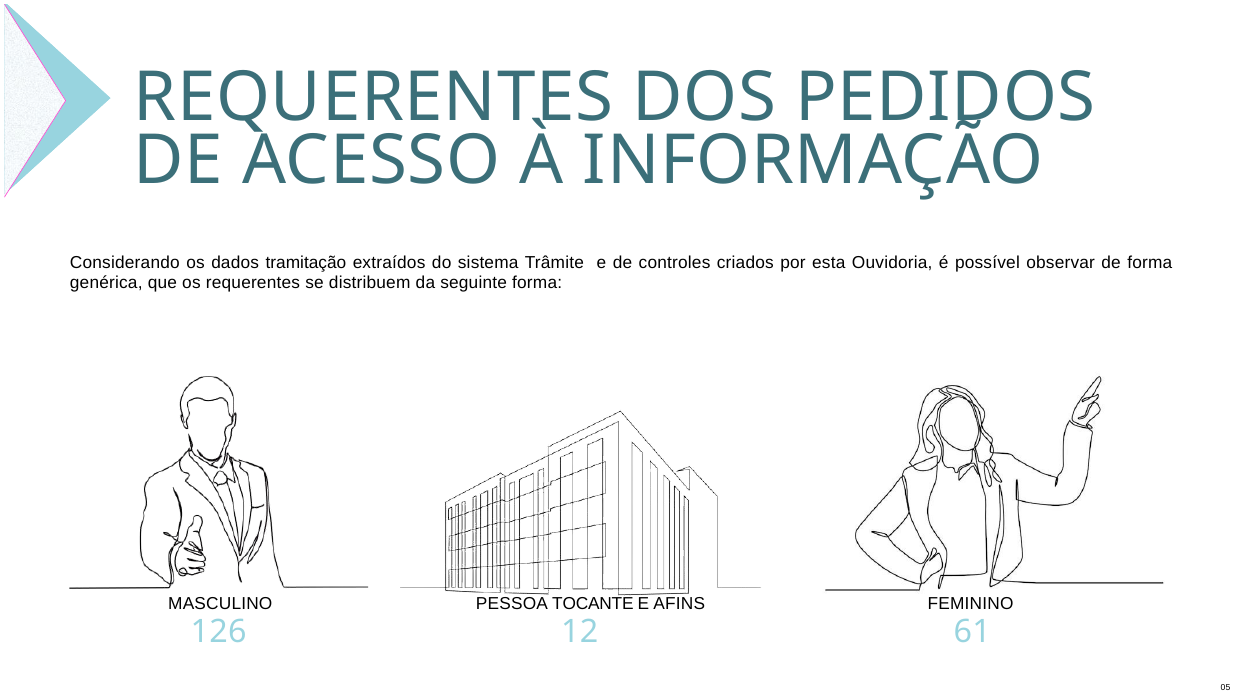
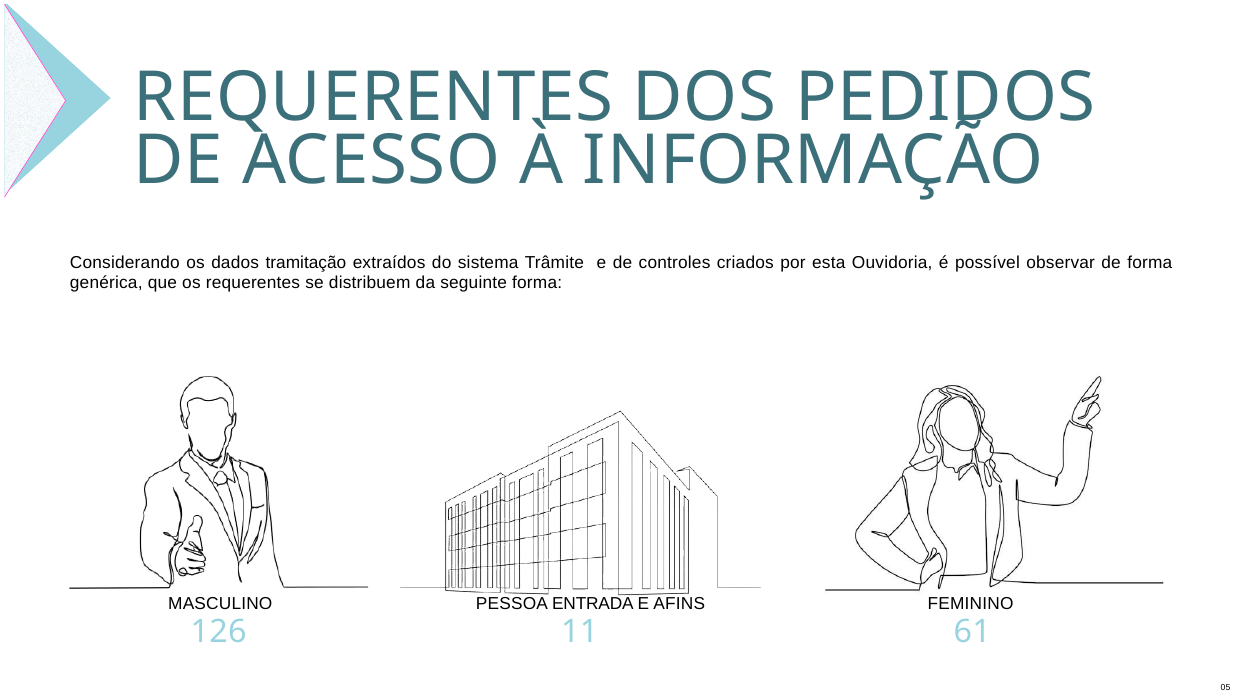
TOCANTE: TOCANTE -> ENTRADA
12: 12 -> 11
